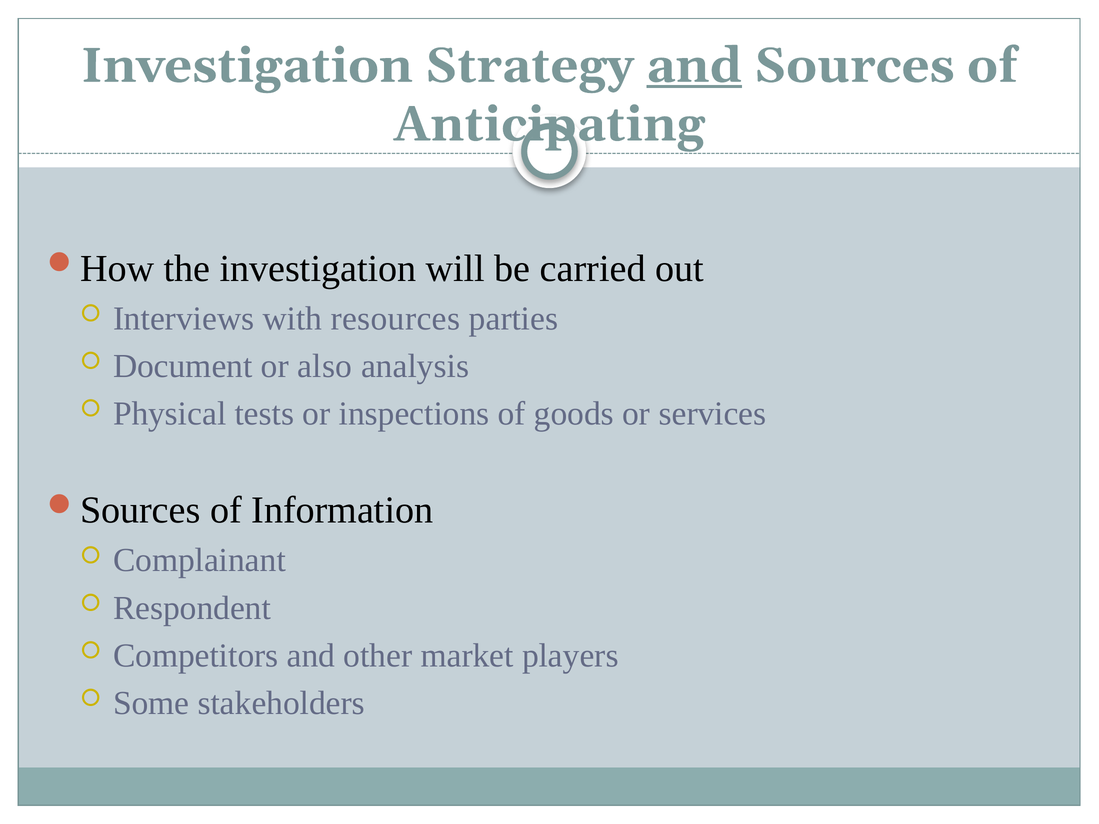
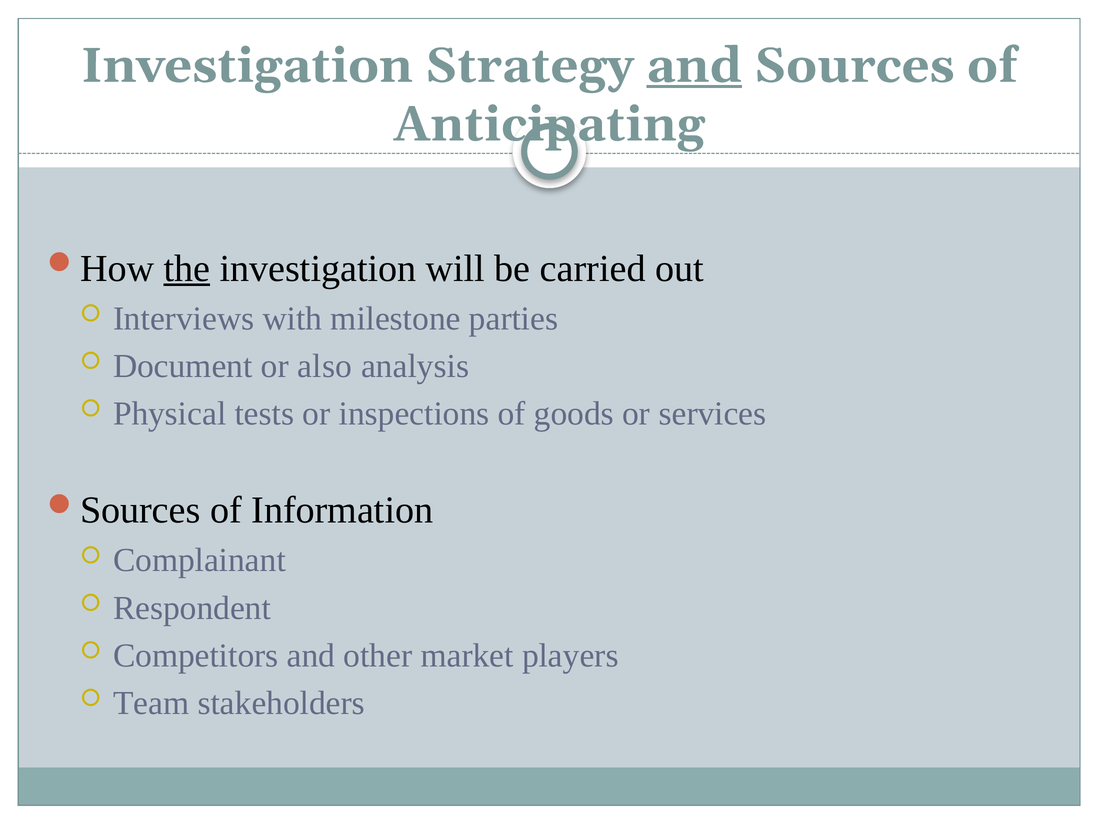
the underline: none -> present
resources: resources -> milestone
Some: Some -> Team
